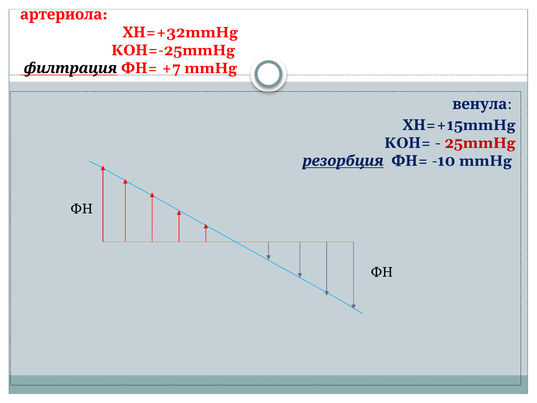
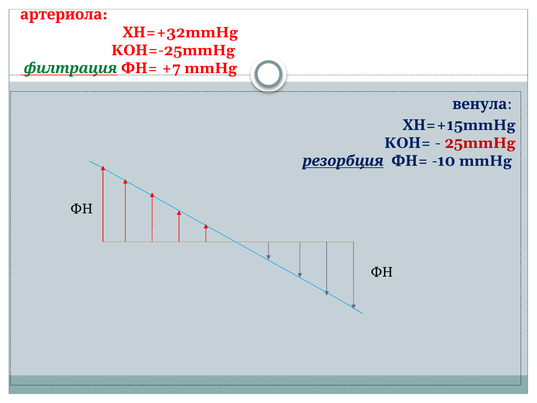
филтрация colour: black -> green
